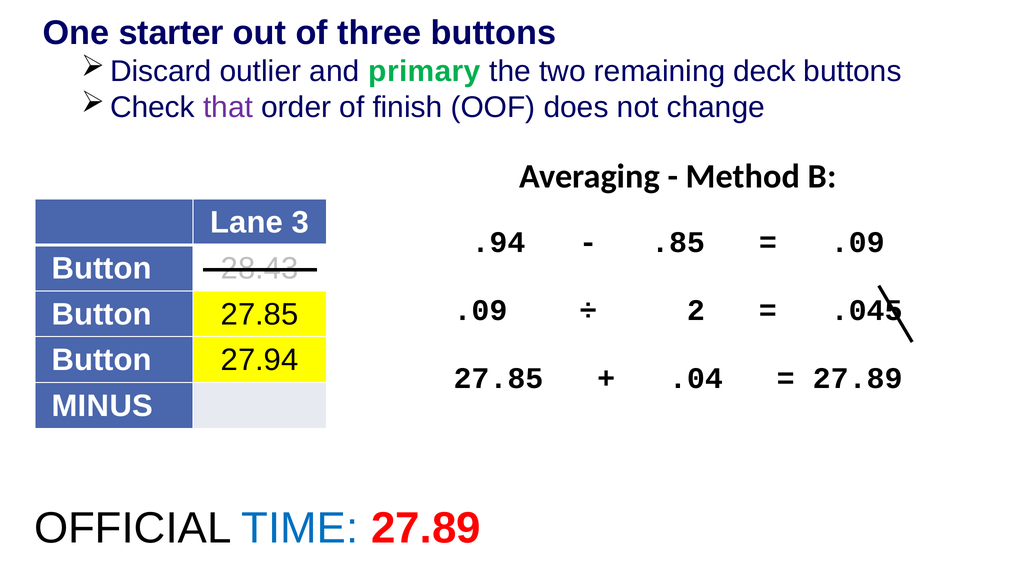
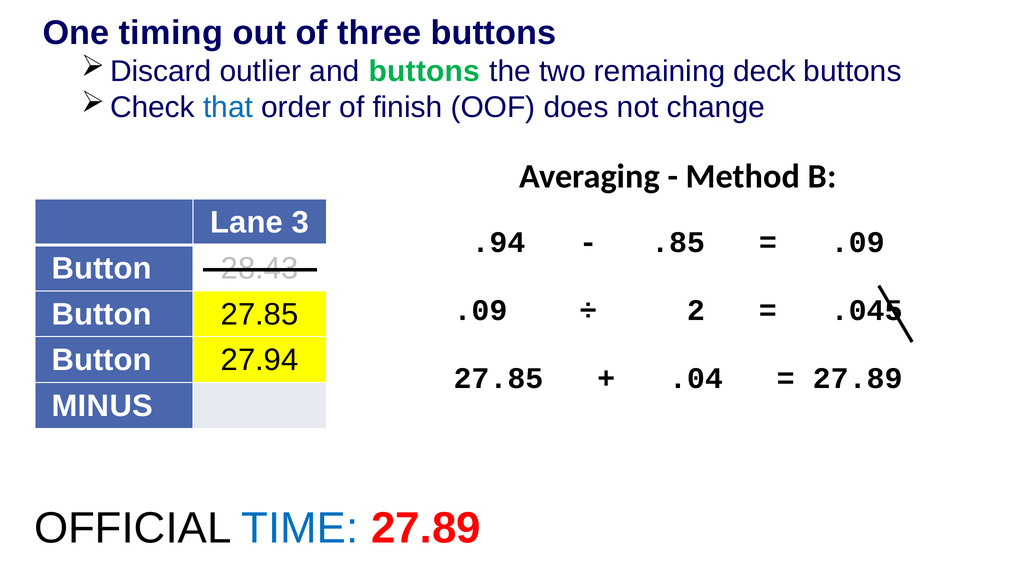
starter: starter -> timing
and primary: primary -> buttons
that colour: purple -> blue
